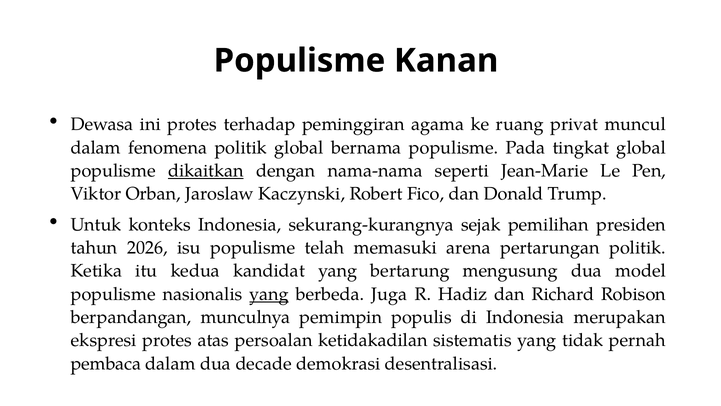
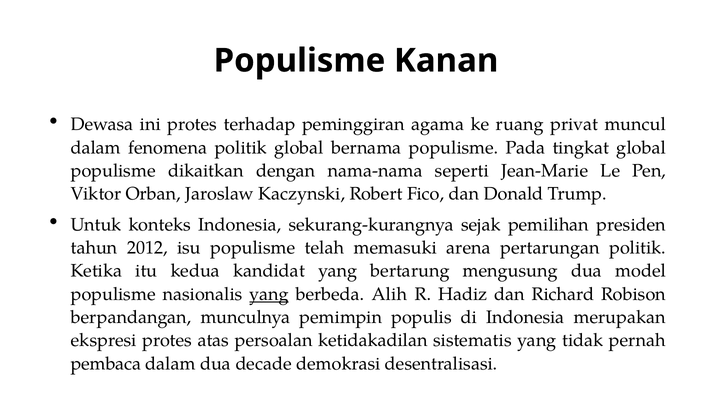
dikaitkan underline: present -> none
2026: 2026 -> 2012
Juga: Juga -> Alih
